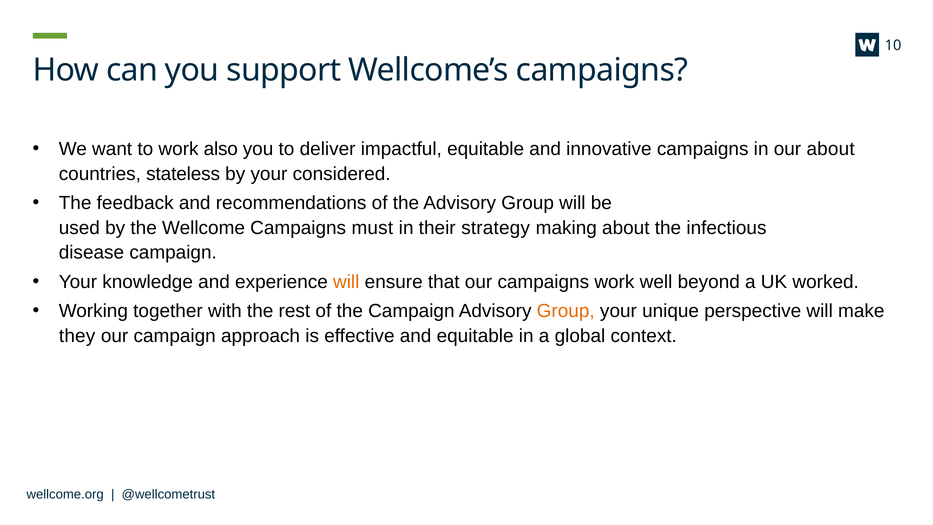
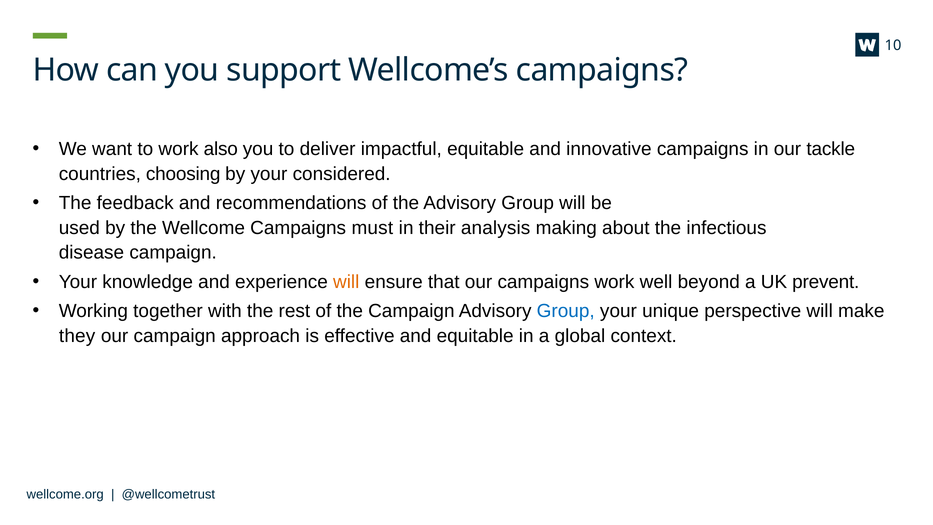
our about: about -> tackle
stateless: stateless -> choosing
strategy: strategy -> analysis
worked: worked -> prevent
Group at (566, 311) colour: orange -> blue
